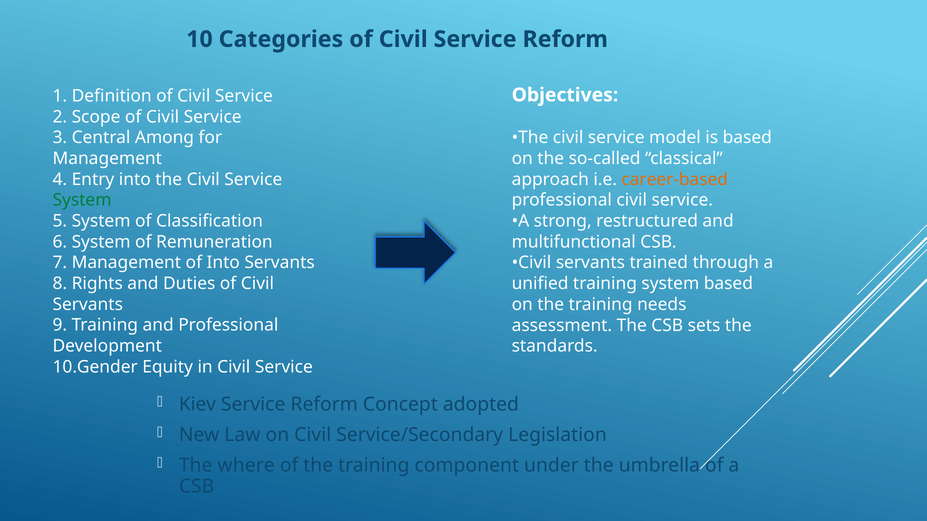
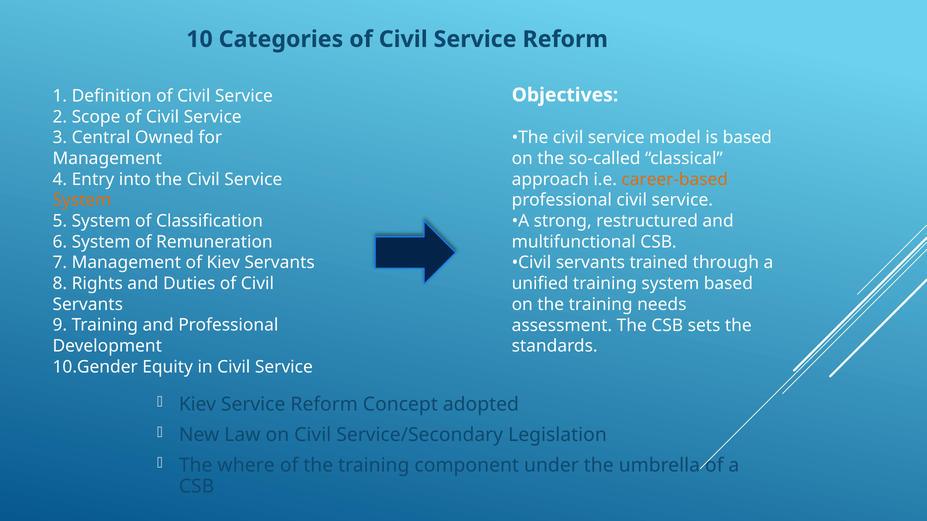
Among: Among -> Owned
System at (82, 200) colour: green -> orange
of Into: Into -> Kiev
